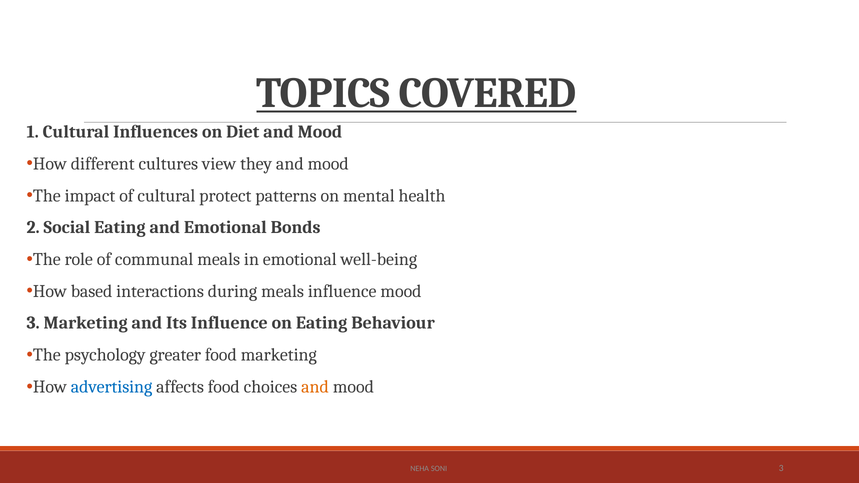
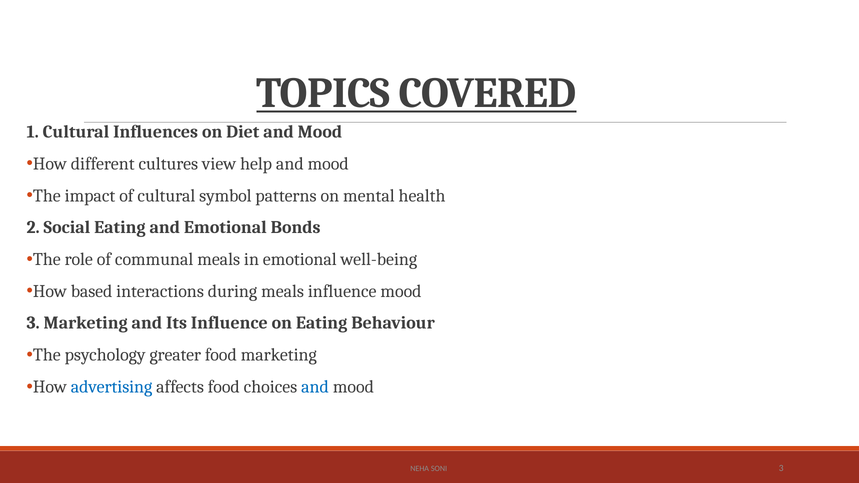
they: they -> help
protect: protect -> symbol
and at (315, 387) colour: orange -> blue
